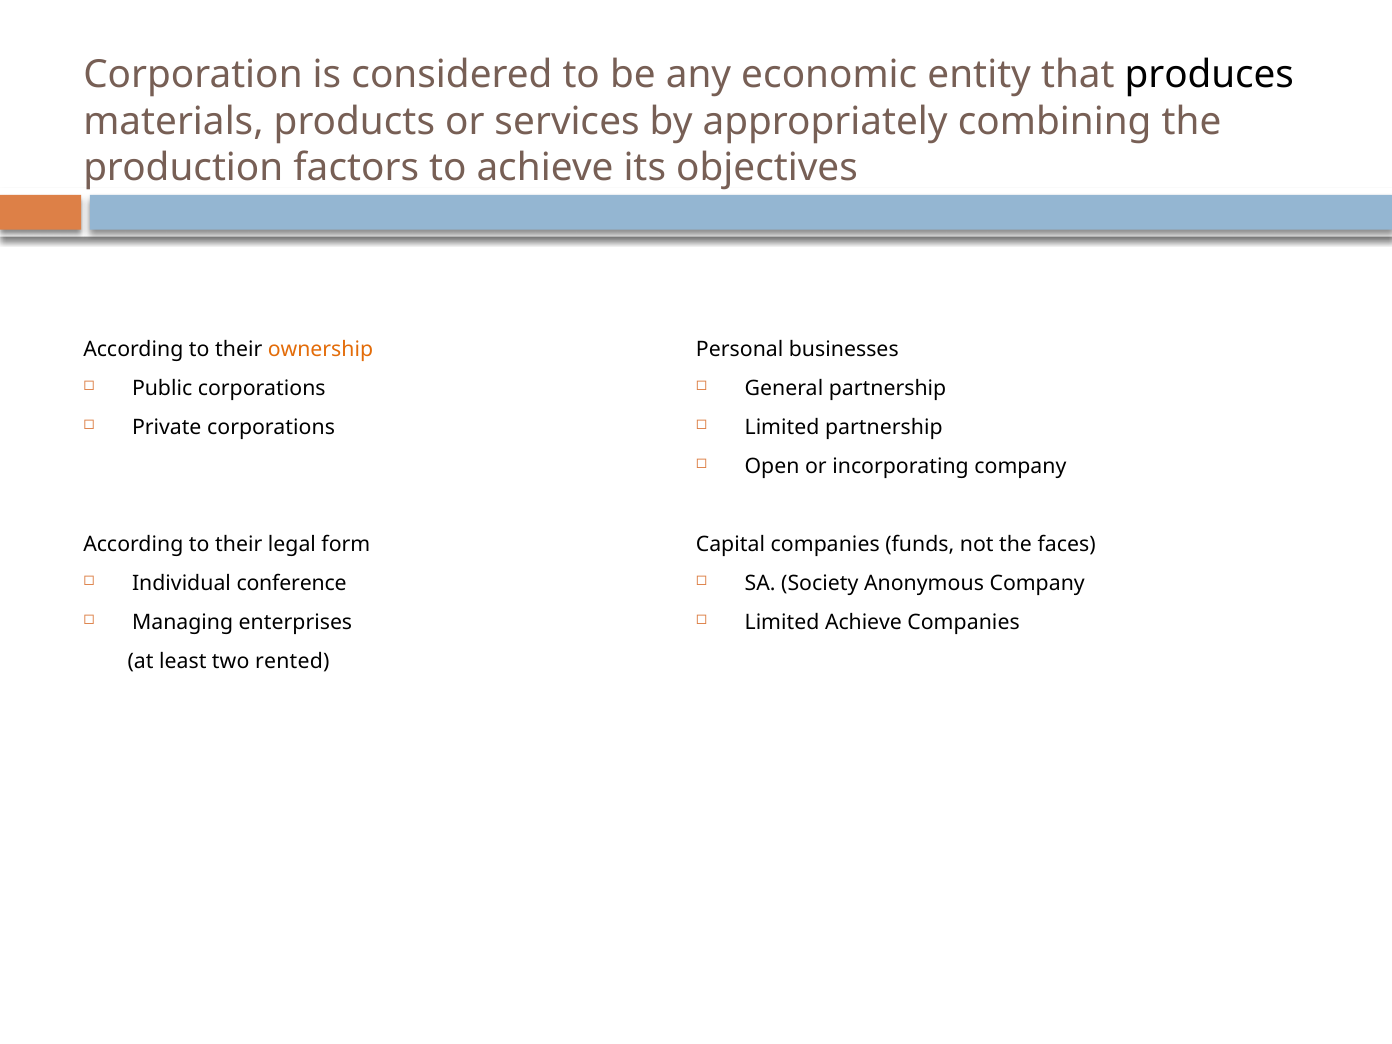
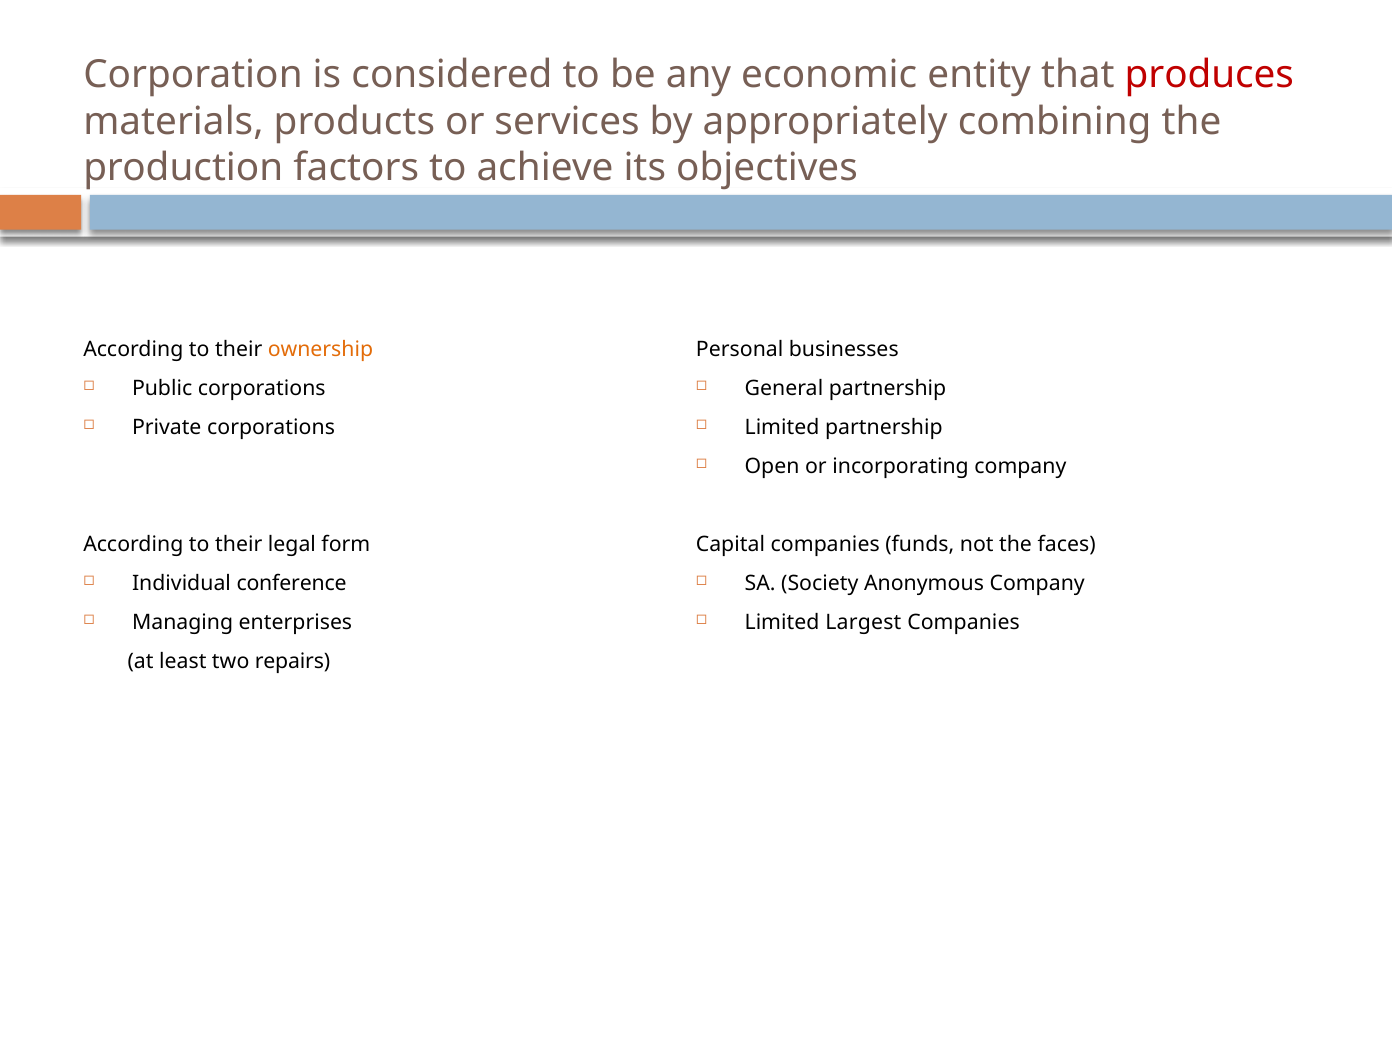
produces colour: black -> red
Limited Achieve: Achieve -> Largest
rented: rented -> repairs
